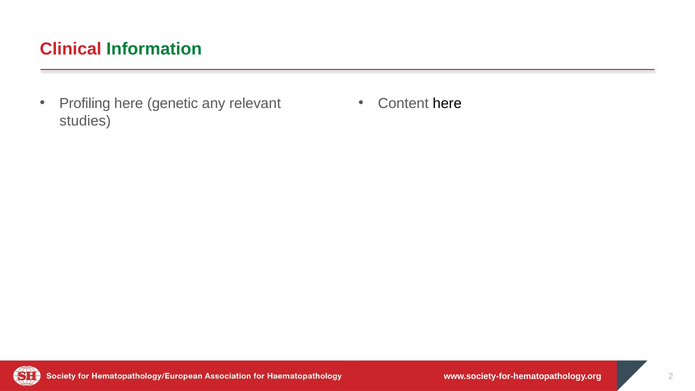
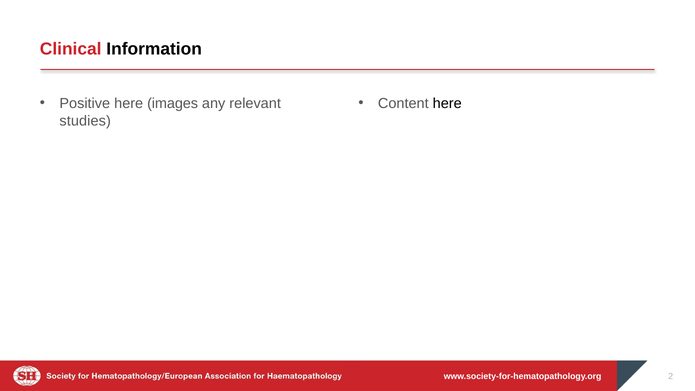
Information colour: green -> black
Profiling: Profiling -> Positive
genetic: genetic -> images
